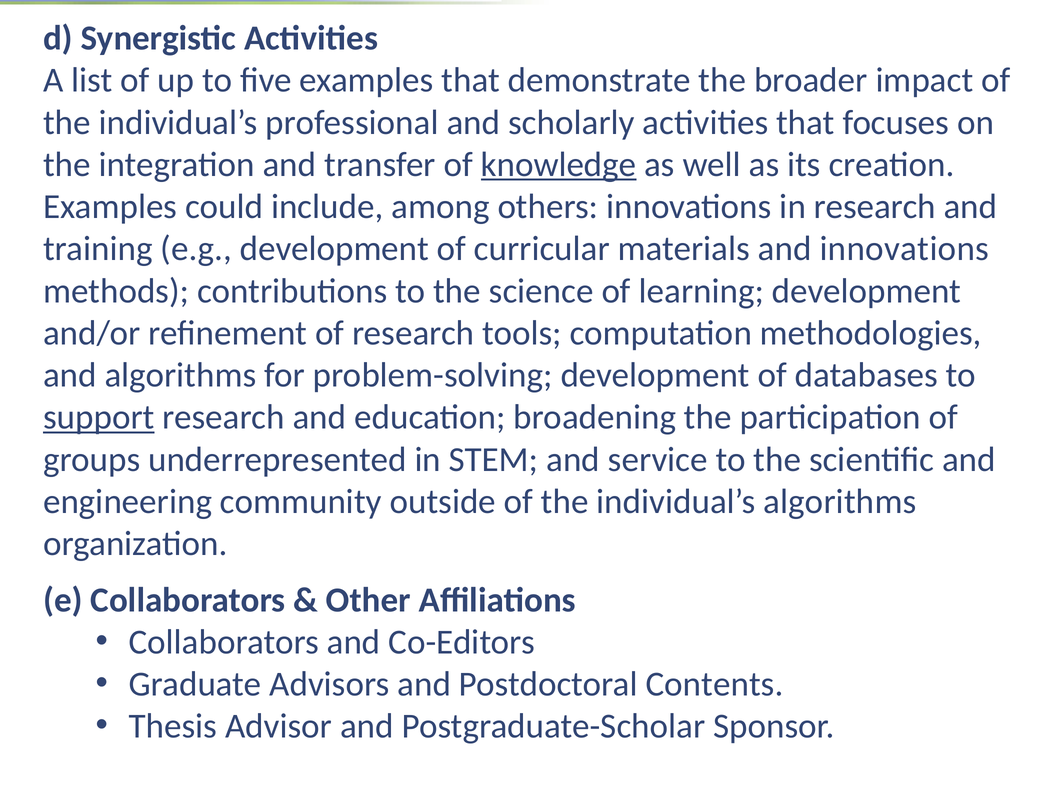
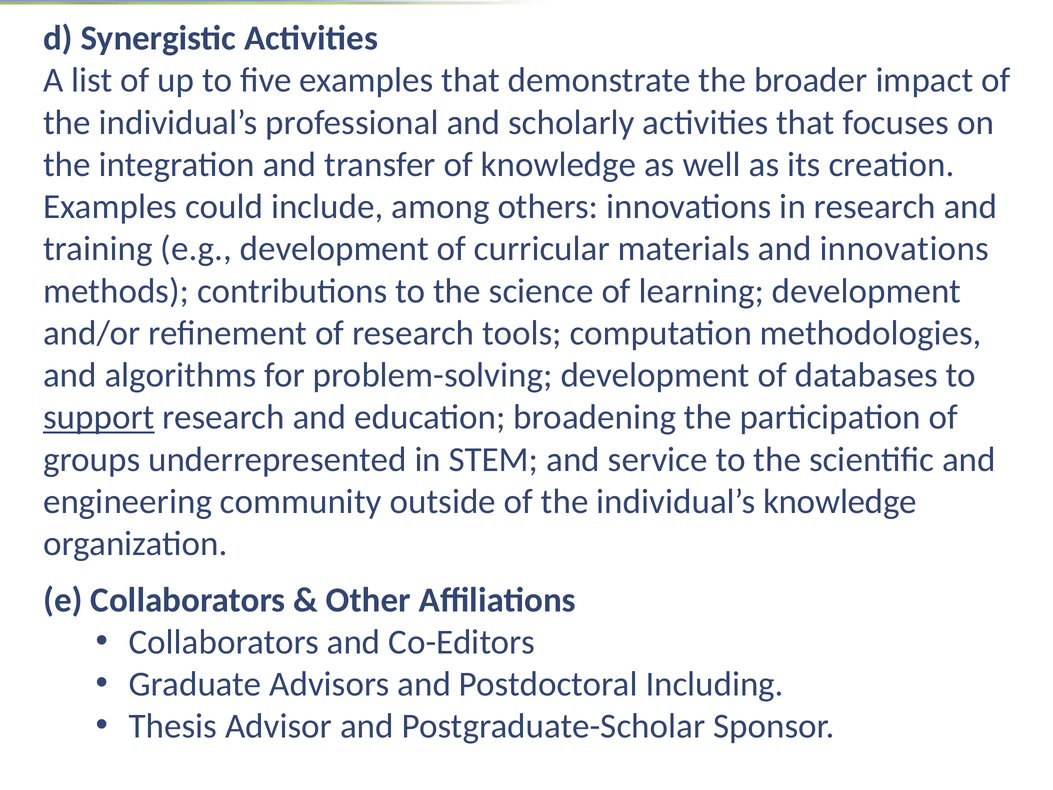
knowledge at (559, 165) underline: present -> none
individual’s algorithms: algorithms -> knowledge
Contents: Contents -> Including
